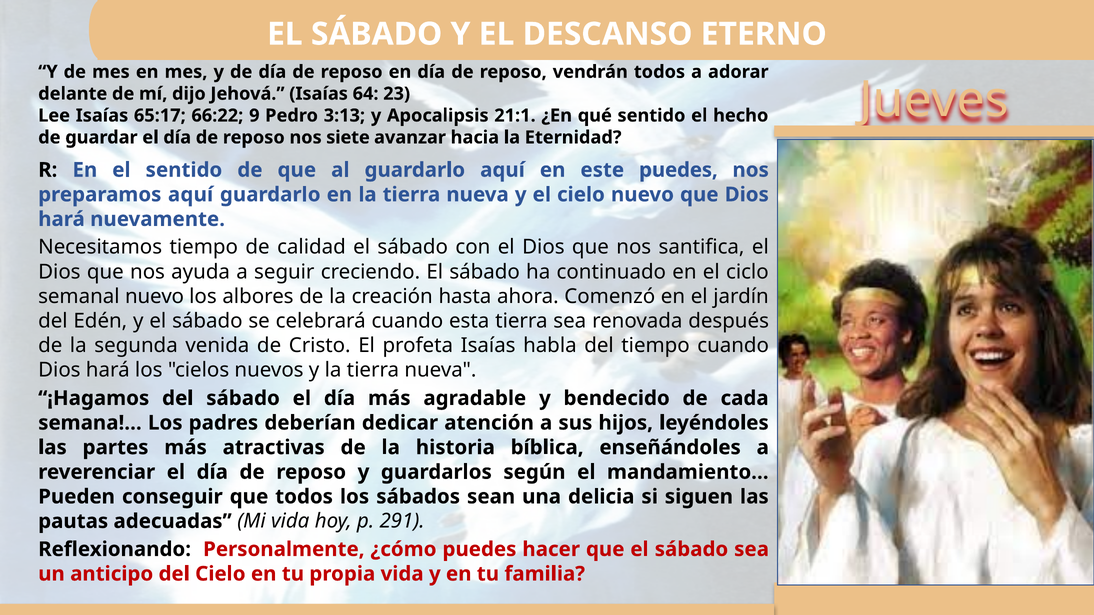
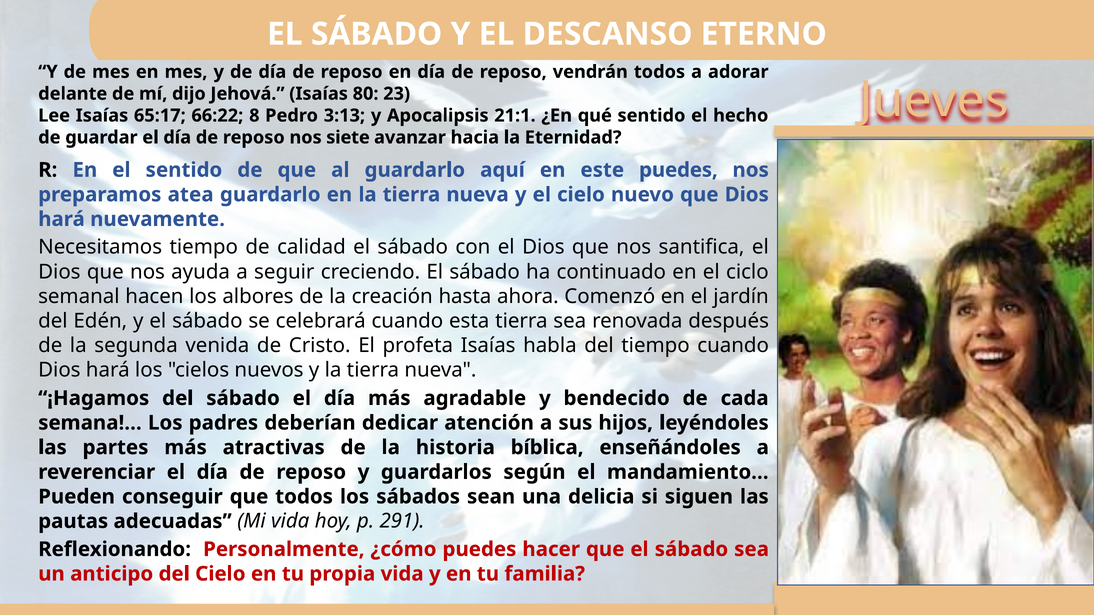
64: 64 -> 80
9: 9 -> 8
preparamos aquí: aquí -> atea
semanal nuevo: nuevo -> hacen
